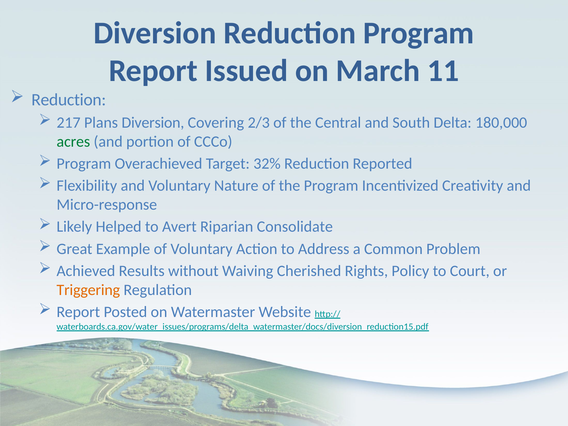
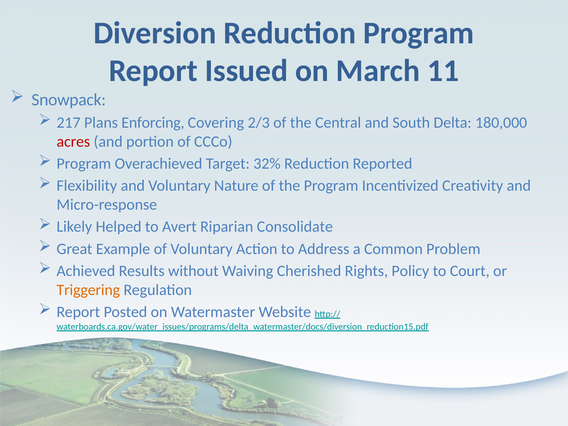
Reduction at (69, 100): Reduction -> Snowpack
Plans Diversion: Diversion -> Enforcing
acres colour: green -> red
